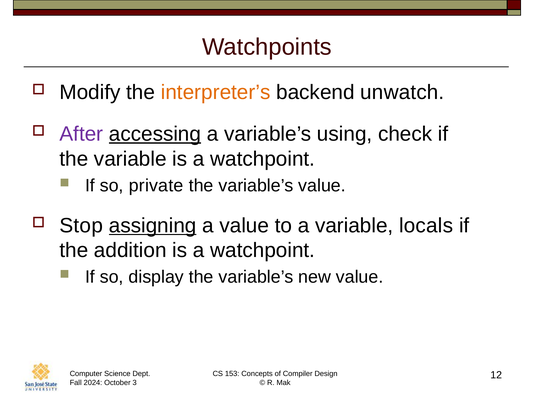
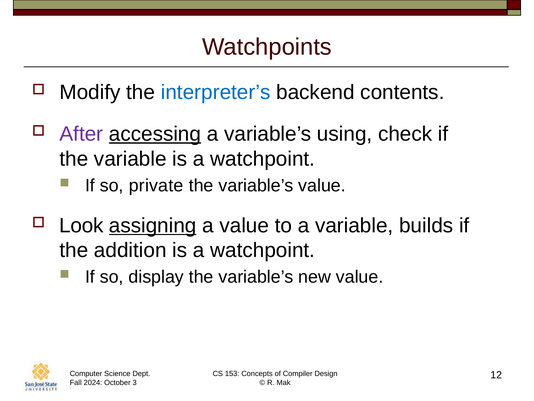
interpreter’s colour: orange -> blue
unwatch: unwatch -> contents
Stop: Stop -> Look
locals: locals -> builds
